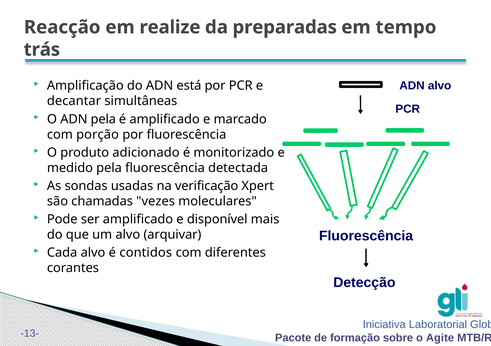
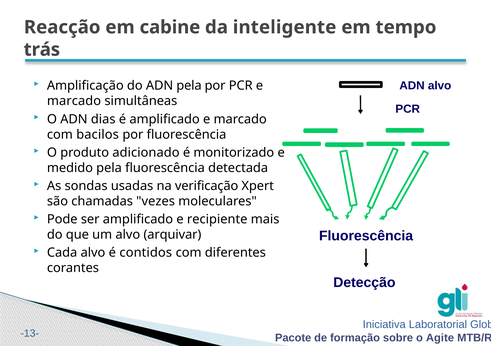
realize: realize -> cabine
preparadas: preparadas -> inteligente
ADN está: está -> pela
decantar at (74, 101): decantar -> marcado
ADN pela: pela -> dias
porção: porção -> bacilos
disponível: disponível -> recipiente
